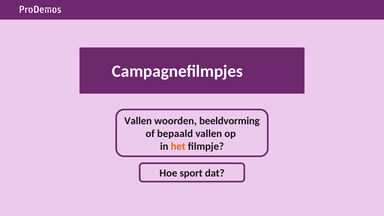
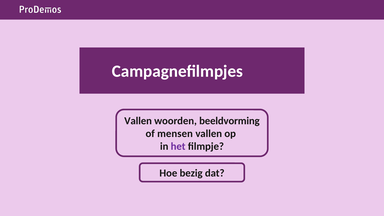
bepaald: bepaald -> mensen
het colour: orange -> purple
sport: sport -> bezig
